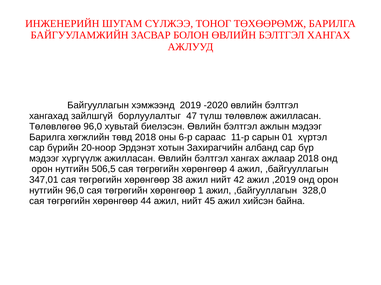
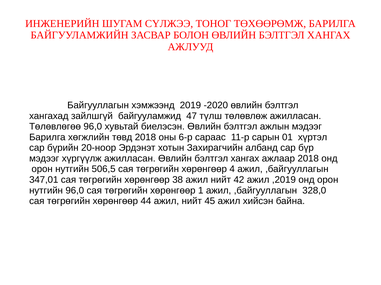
борлуулалтыг: борлуулалтыг -> байгууламжид
